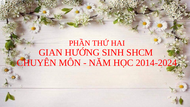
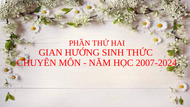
SHCM: SHCM -> THỨC
2014-2024: 2014-2024 -> 2007-2024
